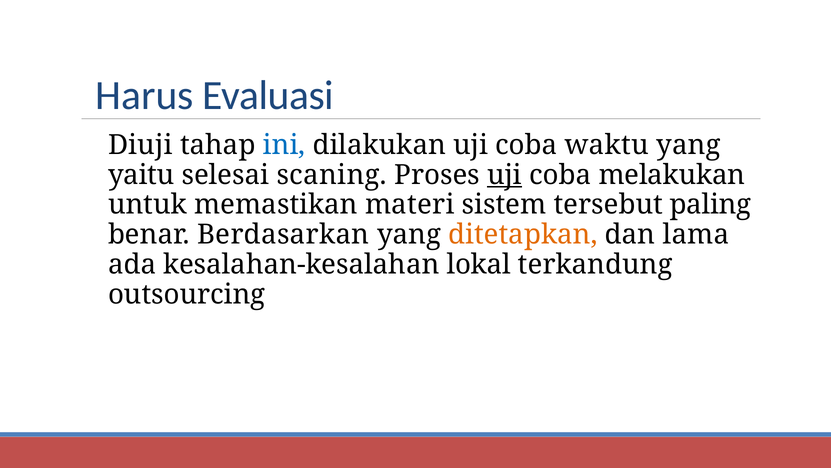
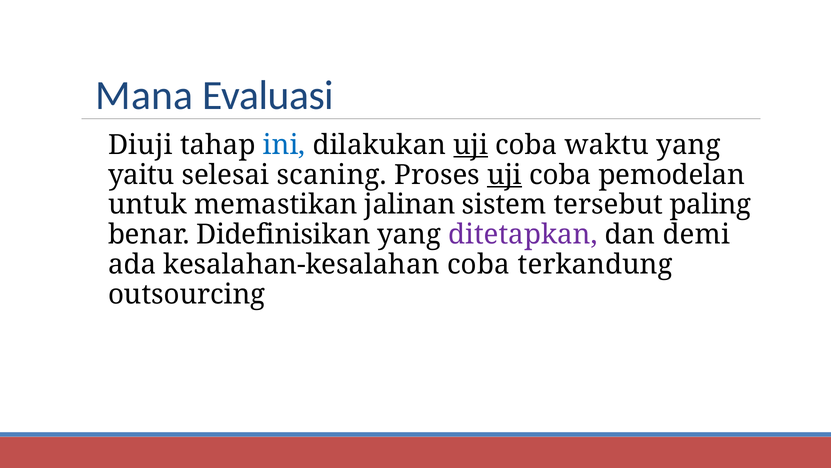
Harus: Harus -> Mana
uji at (471, 145) underline: none -> present
melakukan: melakukan -> pemodelan
materi: materi -> jalinan
Berdasarkan: Berdasarkan -> Didefinisikan
ditetapkan colour: orange -> purple
lama: lama -> demi
kesalahan-kesalahan lokal: lokal -> coba
